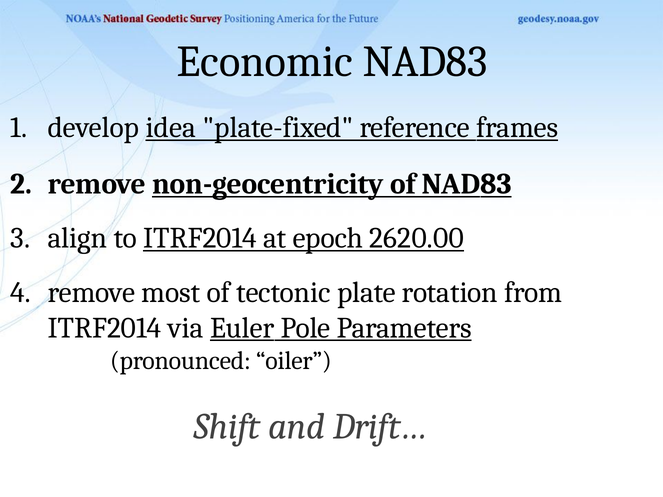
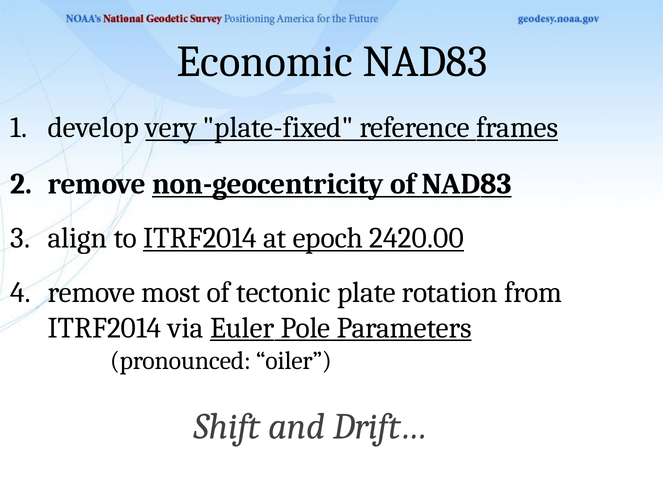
idea: idea -> very
2620.00: 2620.00 -> 2420.00
